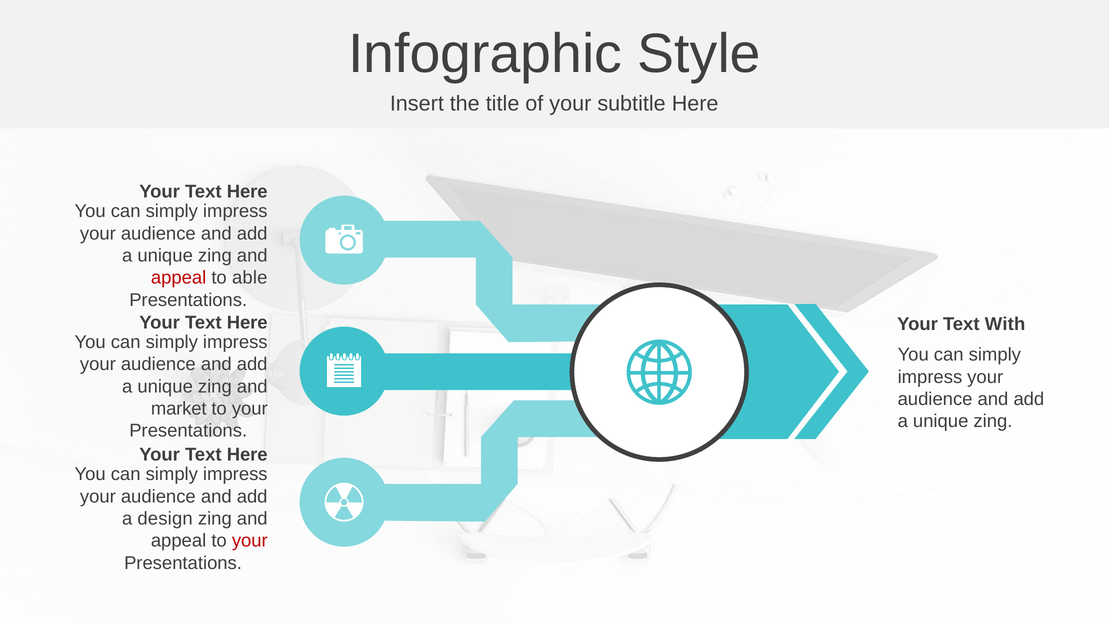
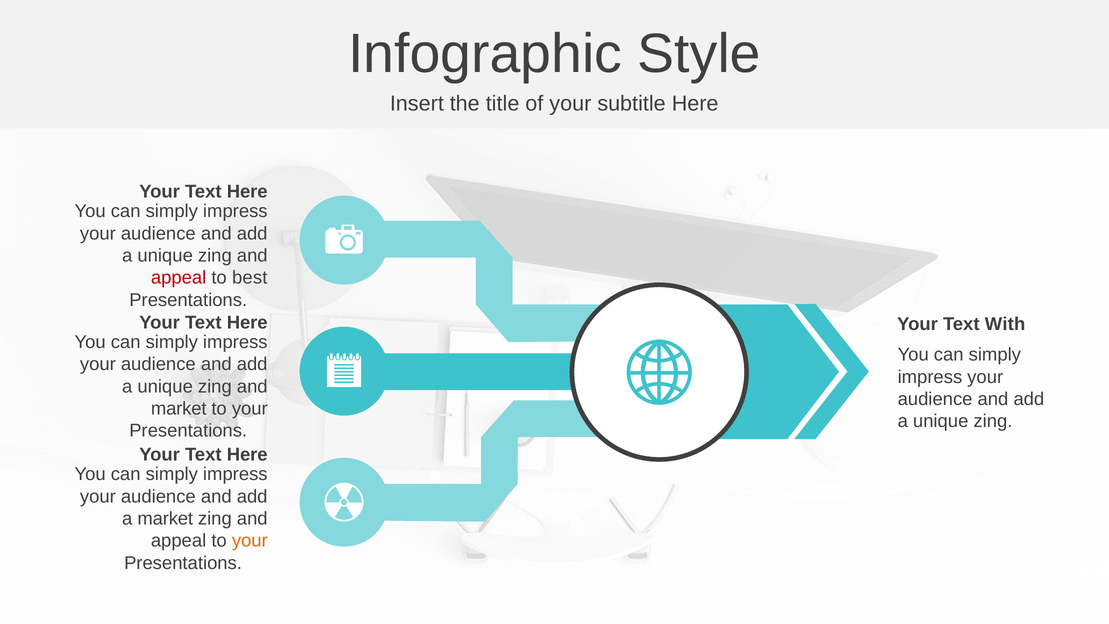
able: able -> best
a design: design -> market
your at (250, 541) colour: red -> orange
